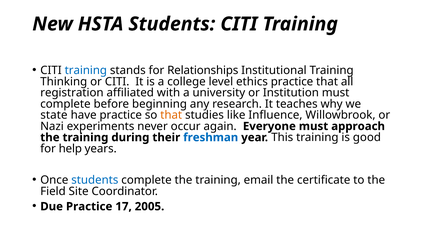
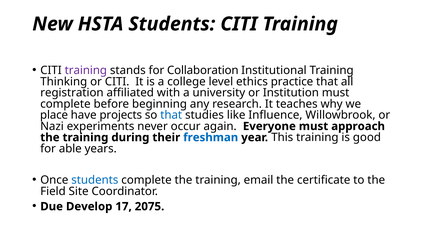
training at (86, 70) colour: blue -> purple
Relationships: Relationships -> Collaboration
state: state -> place
have practice: practice -> projects
that at (171, 115) colour: orange -> blue
help: help -> able
Due Practice: Practice -> Develop
2005: 2005 -> 2075
